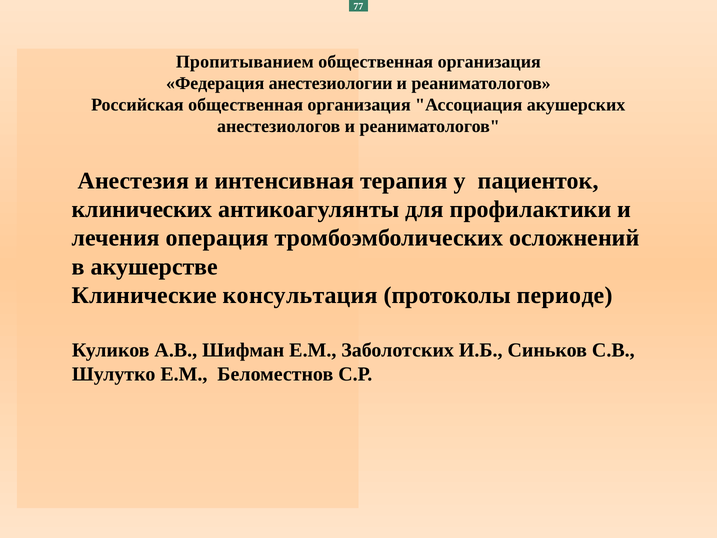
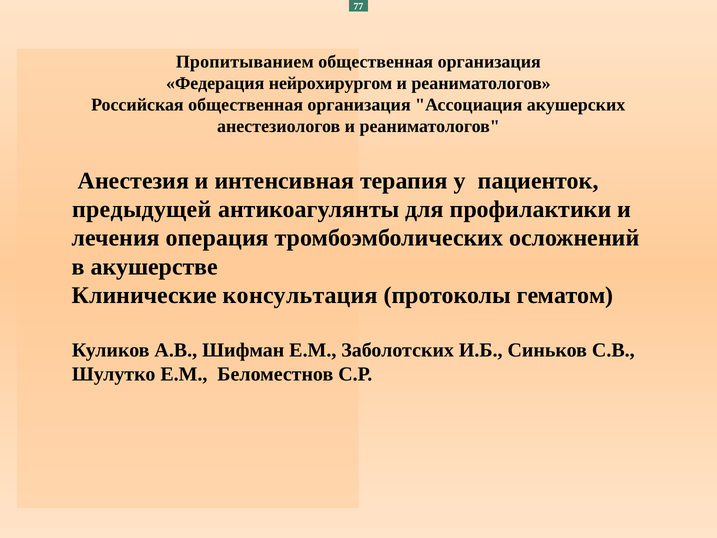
анестезиологии: анестезиологии -> нейрохирургом
клинических: клинических -> предыдущей
периоде: периоде -> гематом
